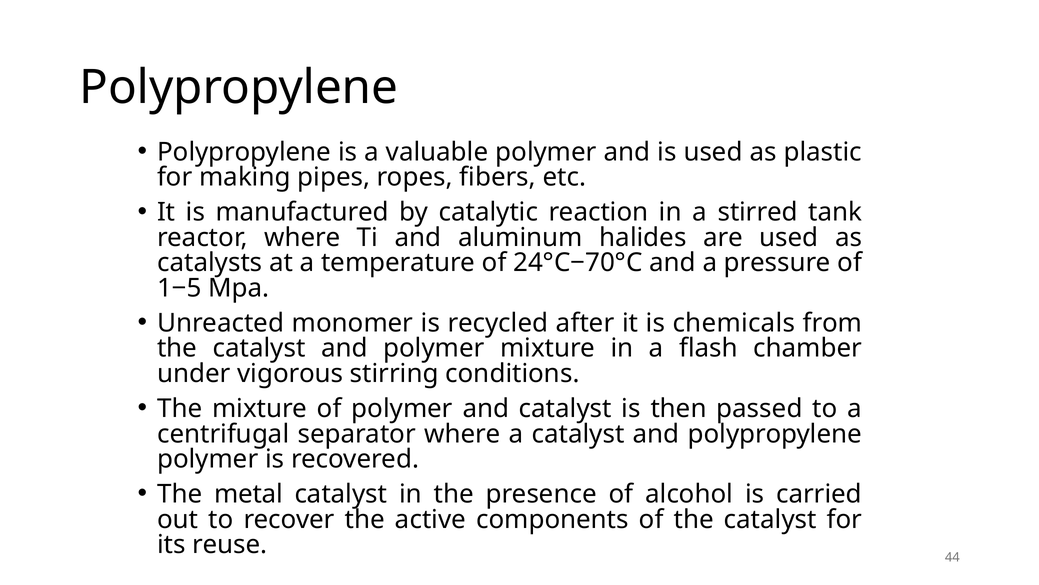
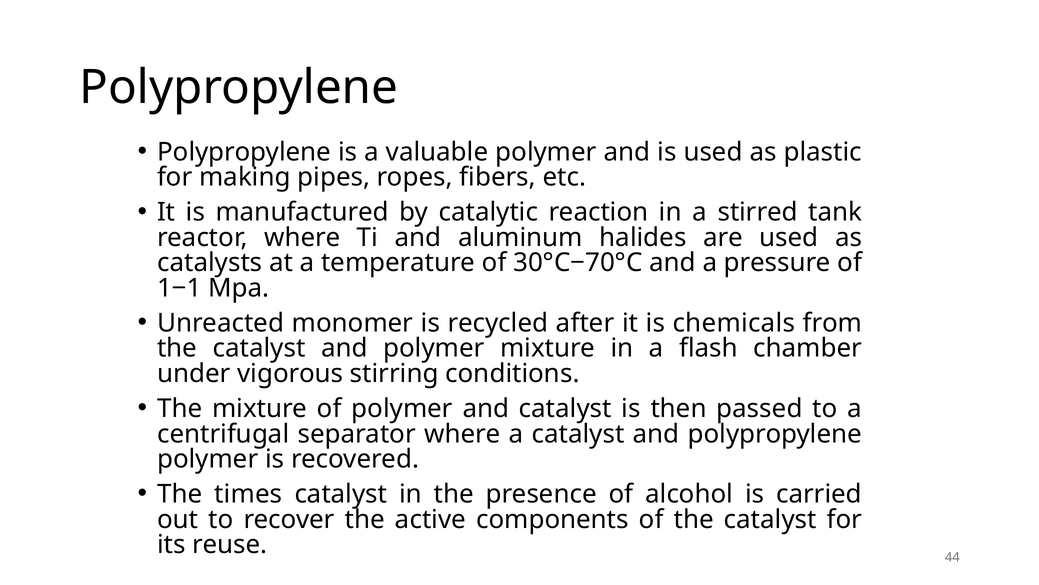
24°C−70°C: 24°C−70°C -> 30°C−70°C
1−5: 1−5 -> 1−1
metal: metal -> times
